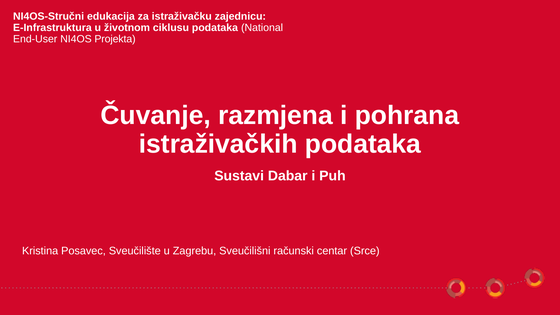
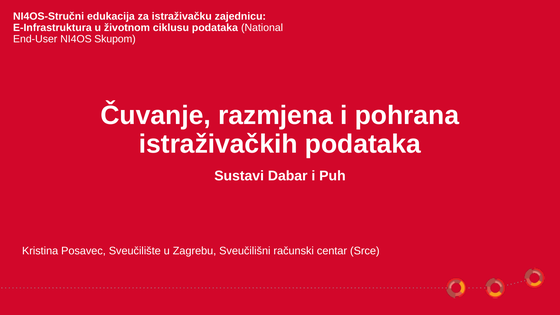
Projekta: Projekta -> Skupom
